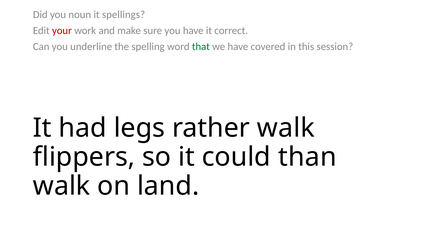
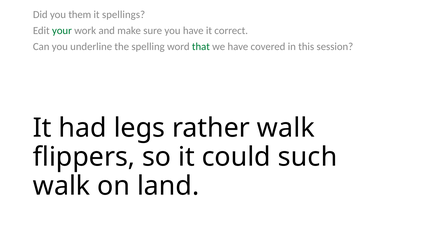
noun: noun -> them
your colour: red -> green
than: than -> such
